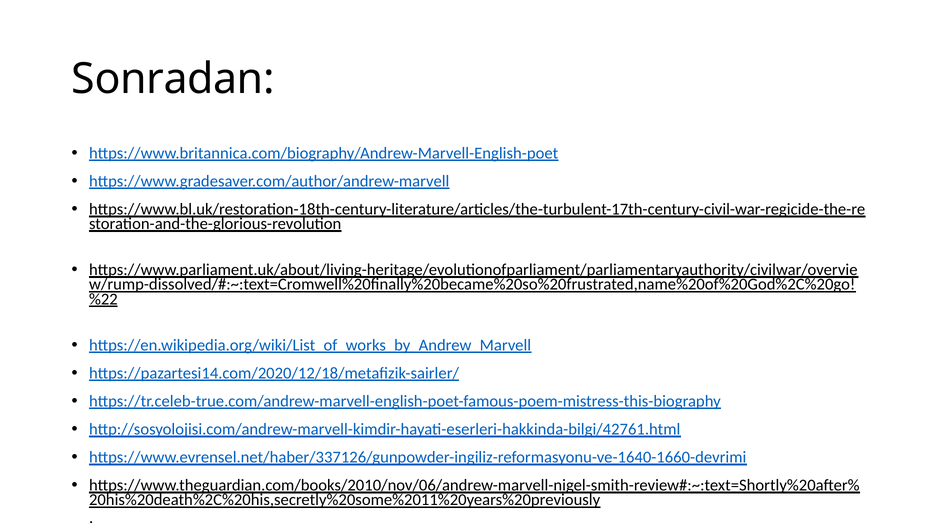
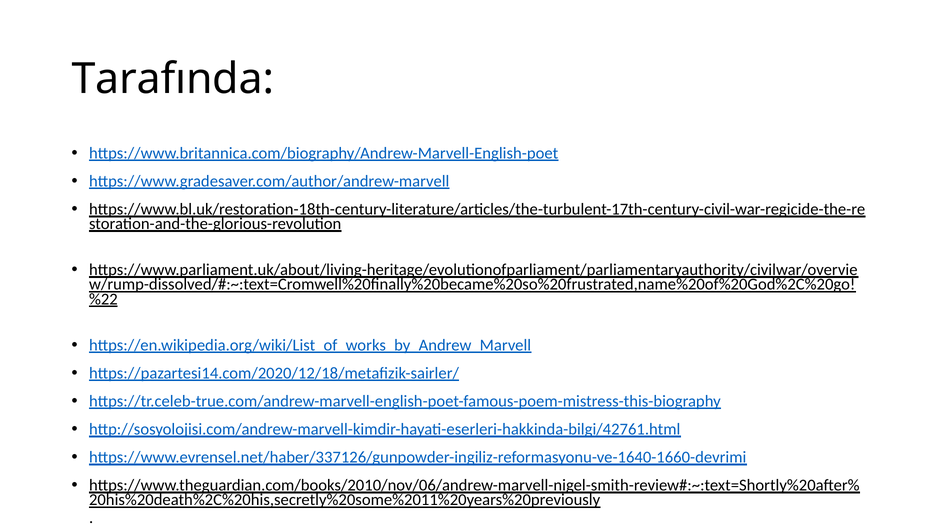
Sonradan: Sonradan -> Tarafında
